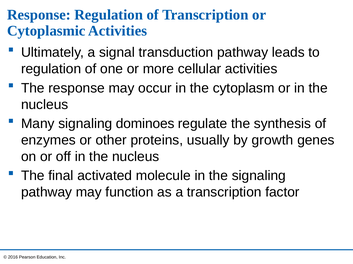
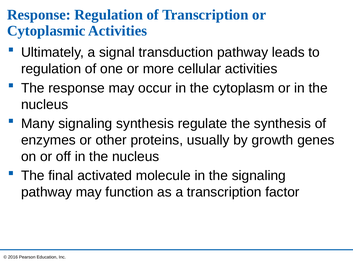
signaling dominoes: dominoes -> synthesis
